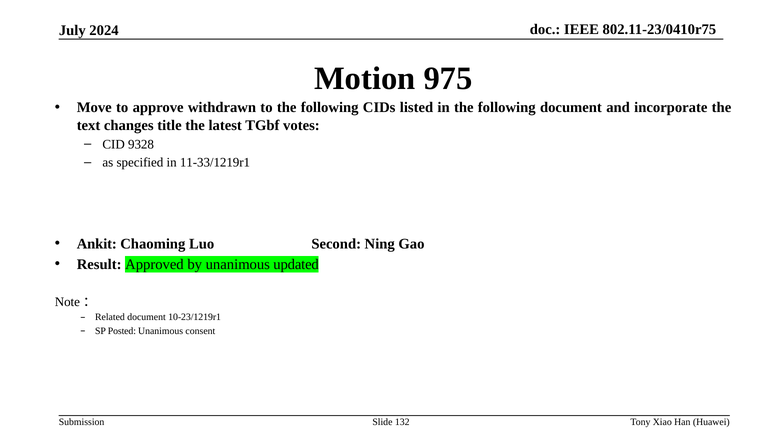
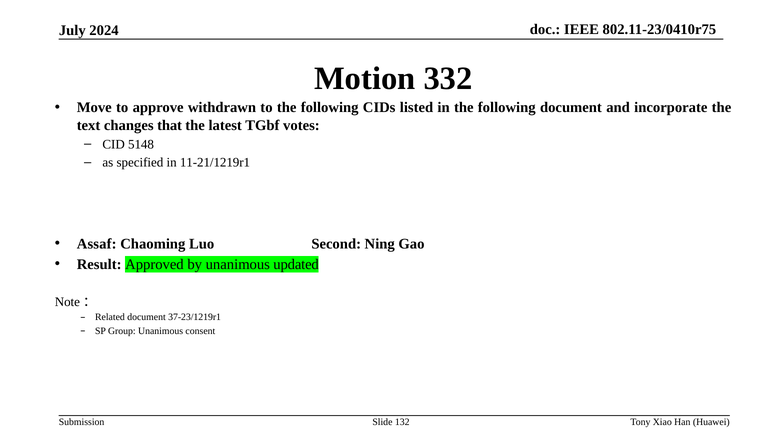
975: 975 -> 332
title: title -> that
9328: 9328 -> 5148
11-33/1219r1: 11-33/1219r1 -> 11-21/1219r1
Ankit: Ankit -> Assaf
10-23/1219r1: 10-23/1219r1 -> 37-23/1219r1
Posted: Posted -> Group
